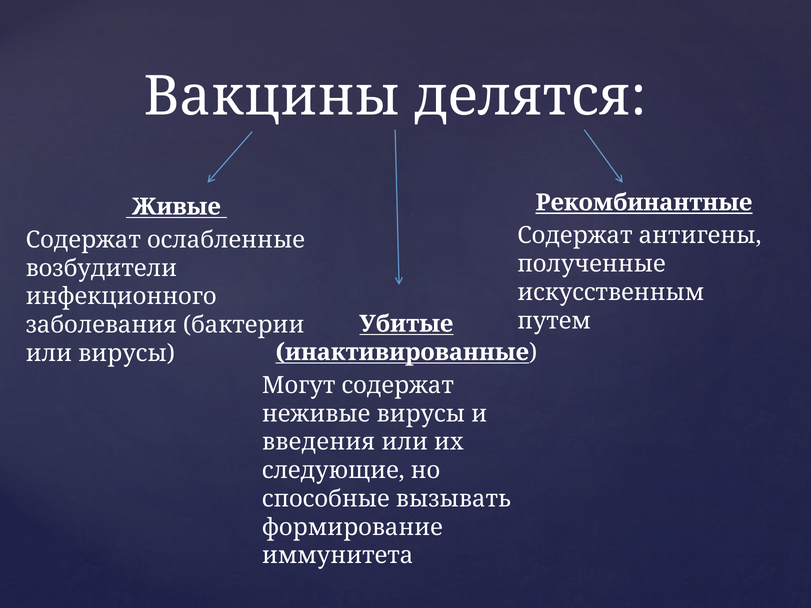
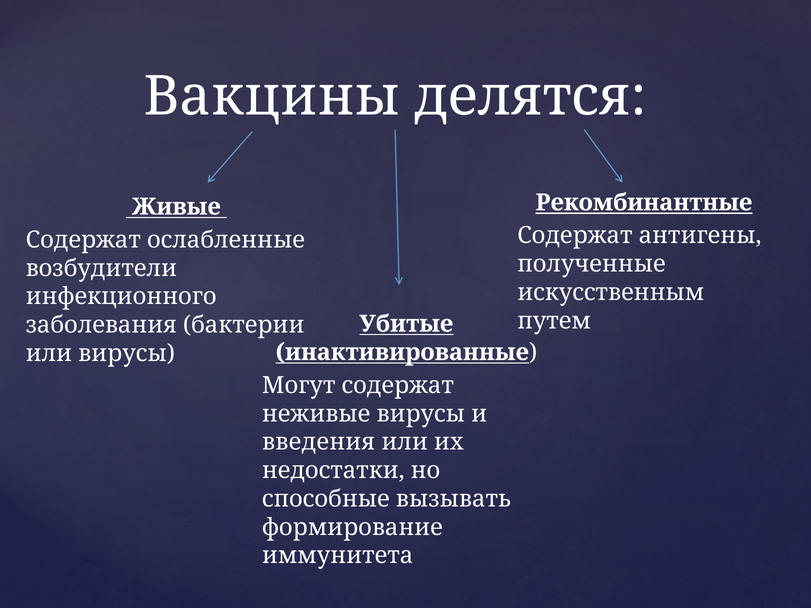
следующие: следующие -> недостатки
